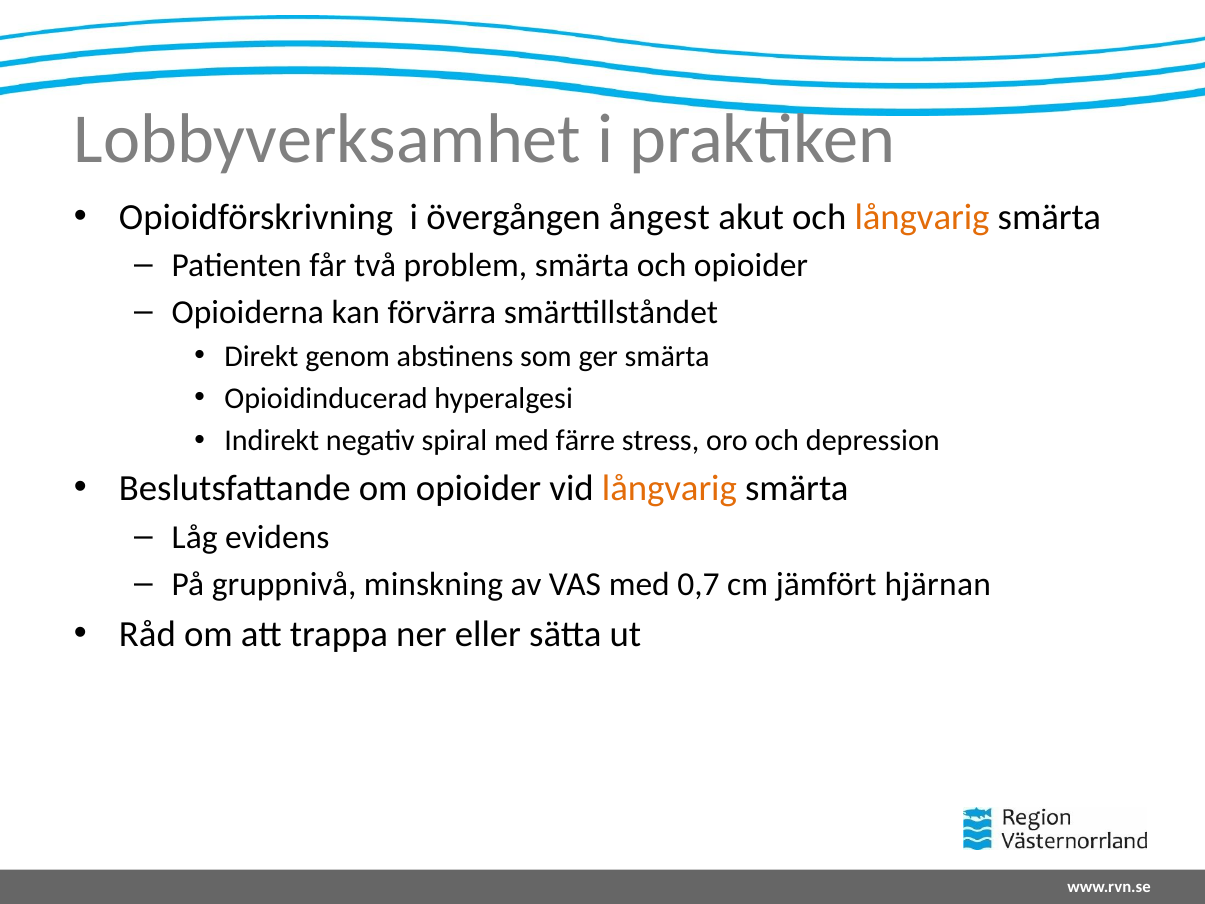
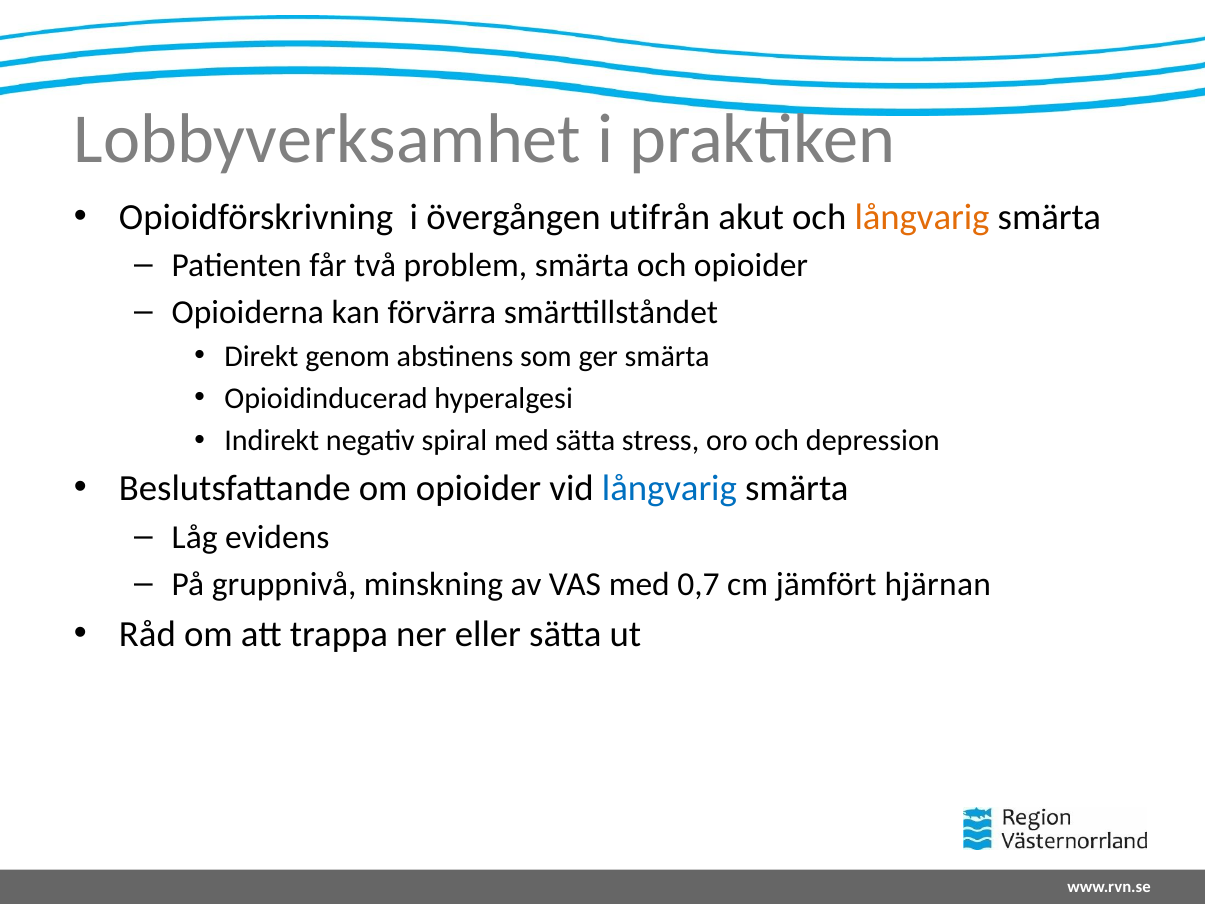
ångest: ångest -> utifrån
med färre: färre -> sätta
långvarig at (669, 489) colour: orange -> blue
